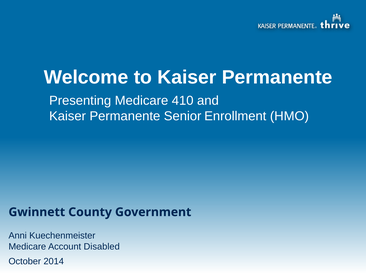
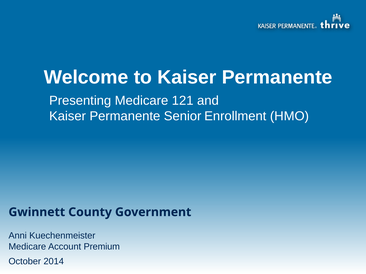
410: 410 -> 121
Disabled: Disabled -> Premium
